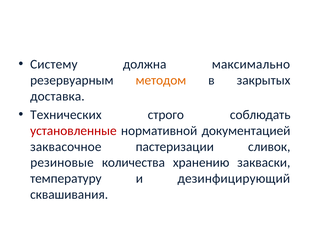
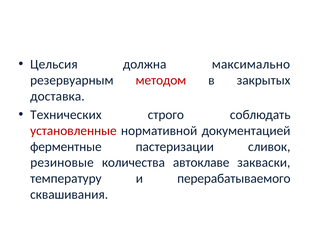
Систему: Систему -> Цельсия
методом colour: orange -> red
заквасочное: заквасочное -> ферментные
хранению: хранению -> автоклаве
дезинфицирующий: дезинфицирующий -> перерабатываемого
